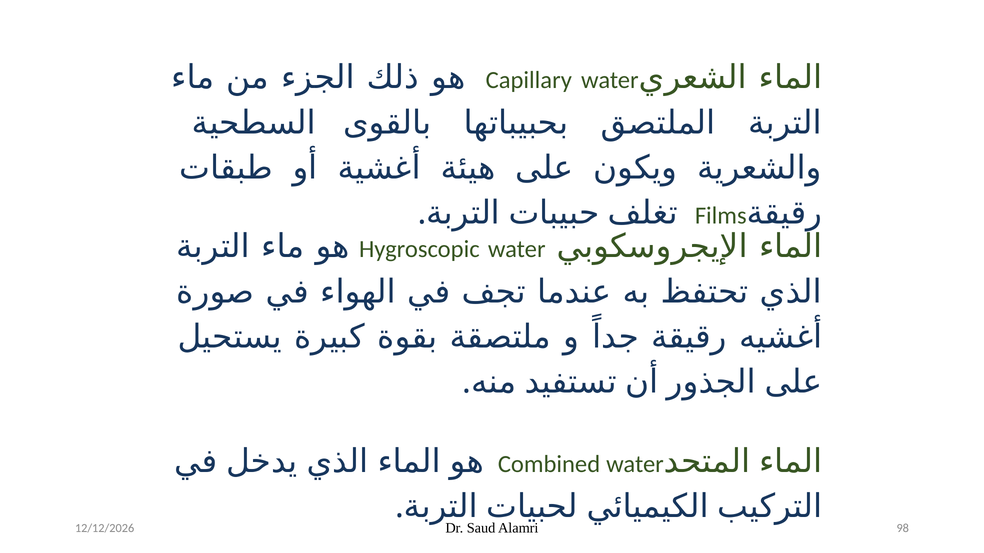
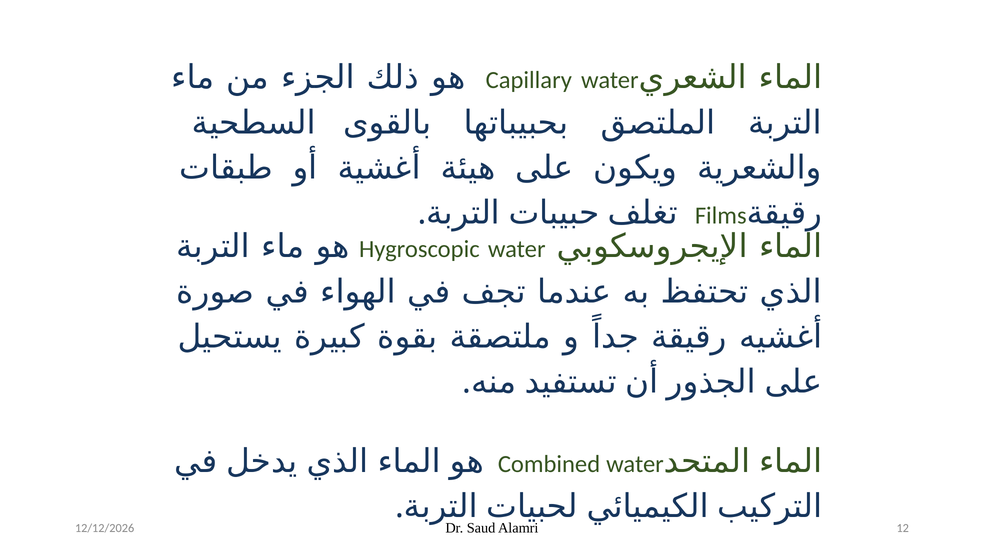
98: 98 -> 12
